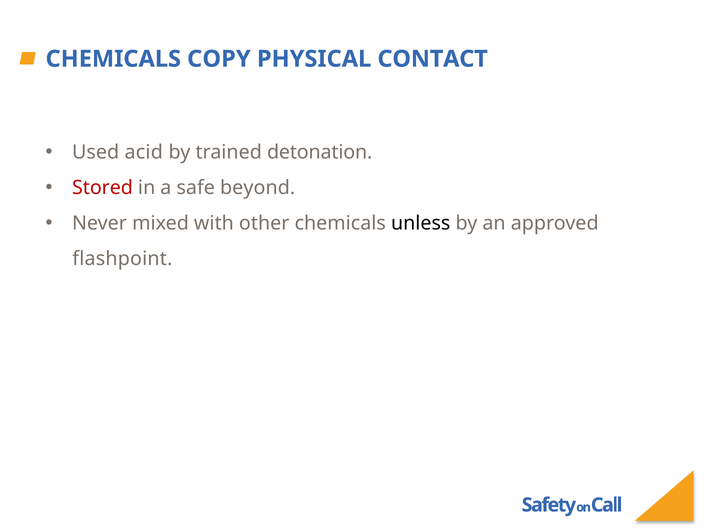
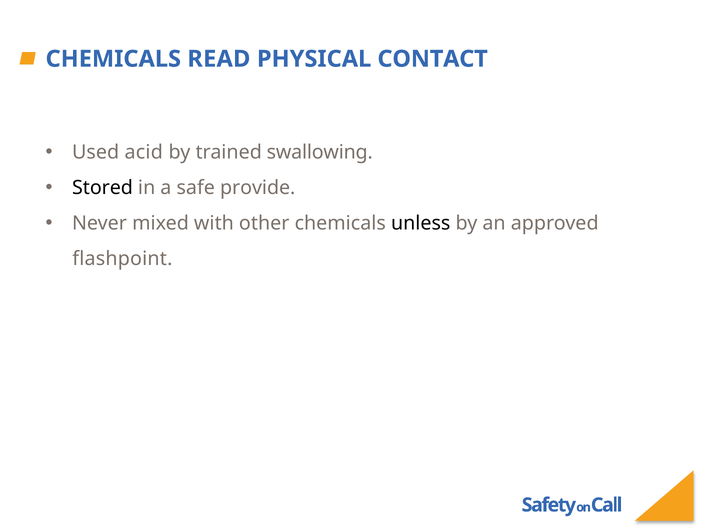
COPY: COPY -> READ
detonation: detonation -> swallowing
Stored colour: red -> black
beyond: beyond -> provide
